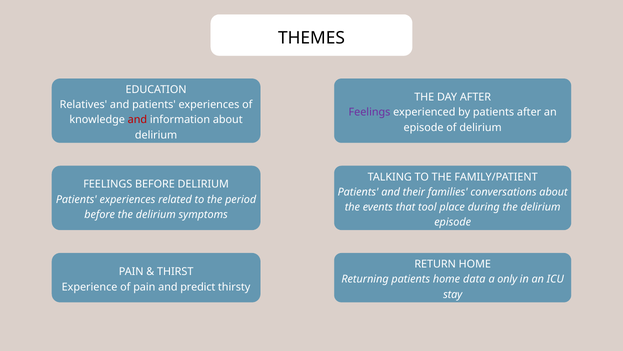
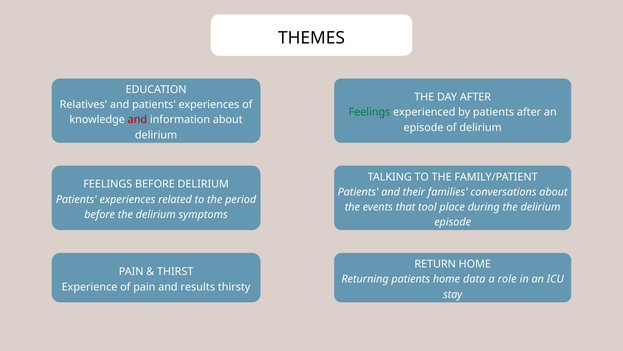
Feelings at (370, 112) colour: purple -> green
only: only -> role
predict: predict -> results
